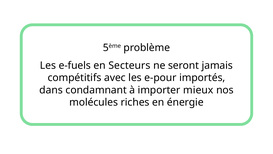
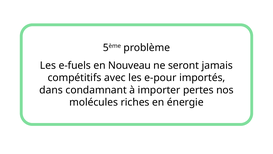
Secteurs: Secteurs -> Nouveau
mieux: mieux -> pertes
